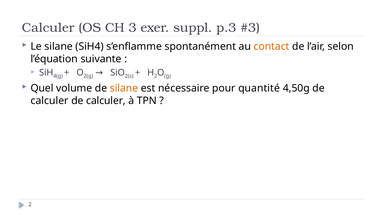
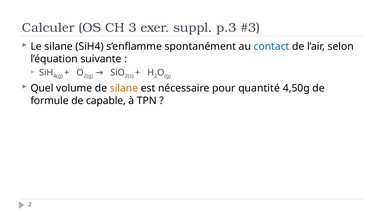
contact colour: orange -> blue
calculer at (50, 101): calculer -> formule
calculer at (106, 101): calculer -> capable
